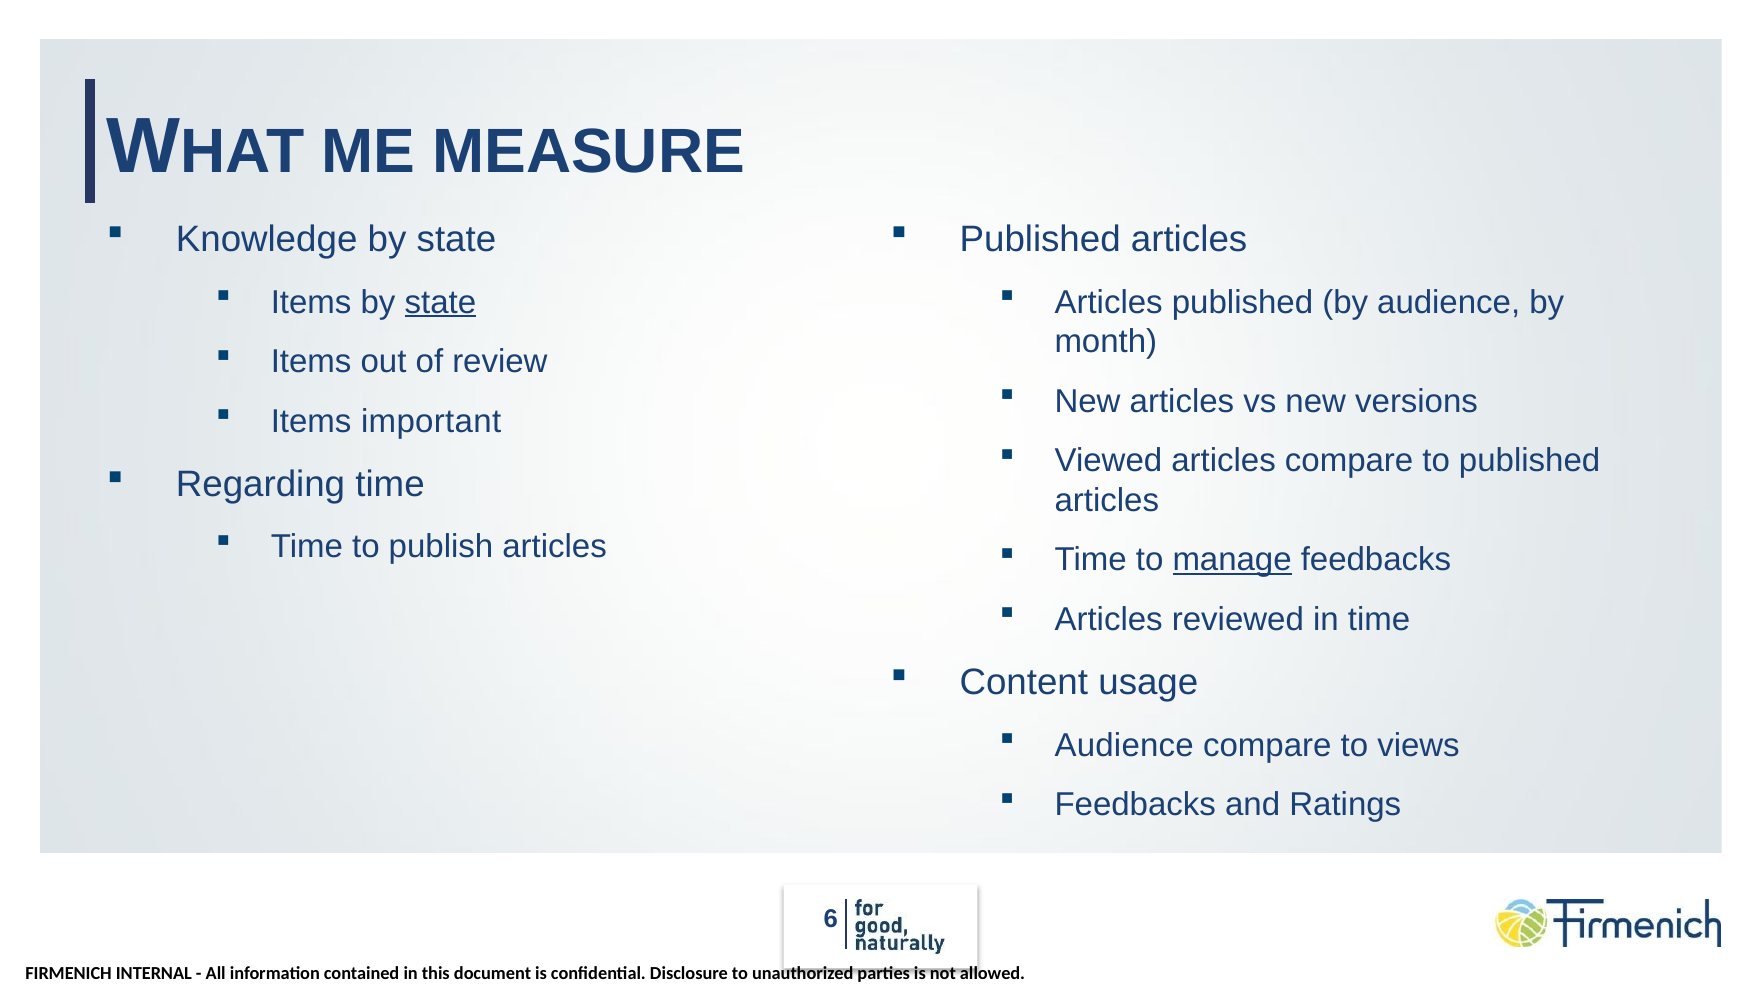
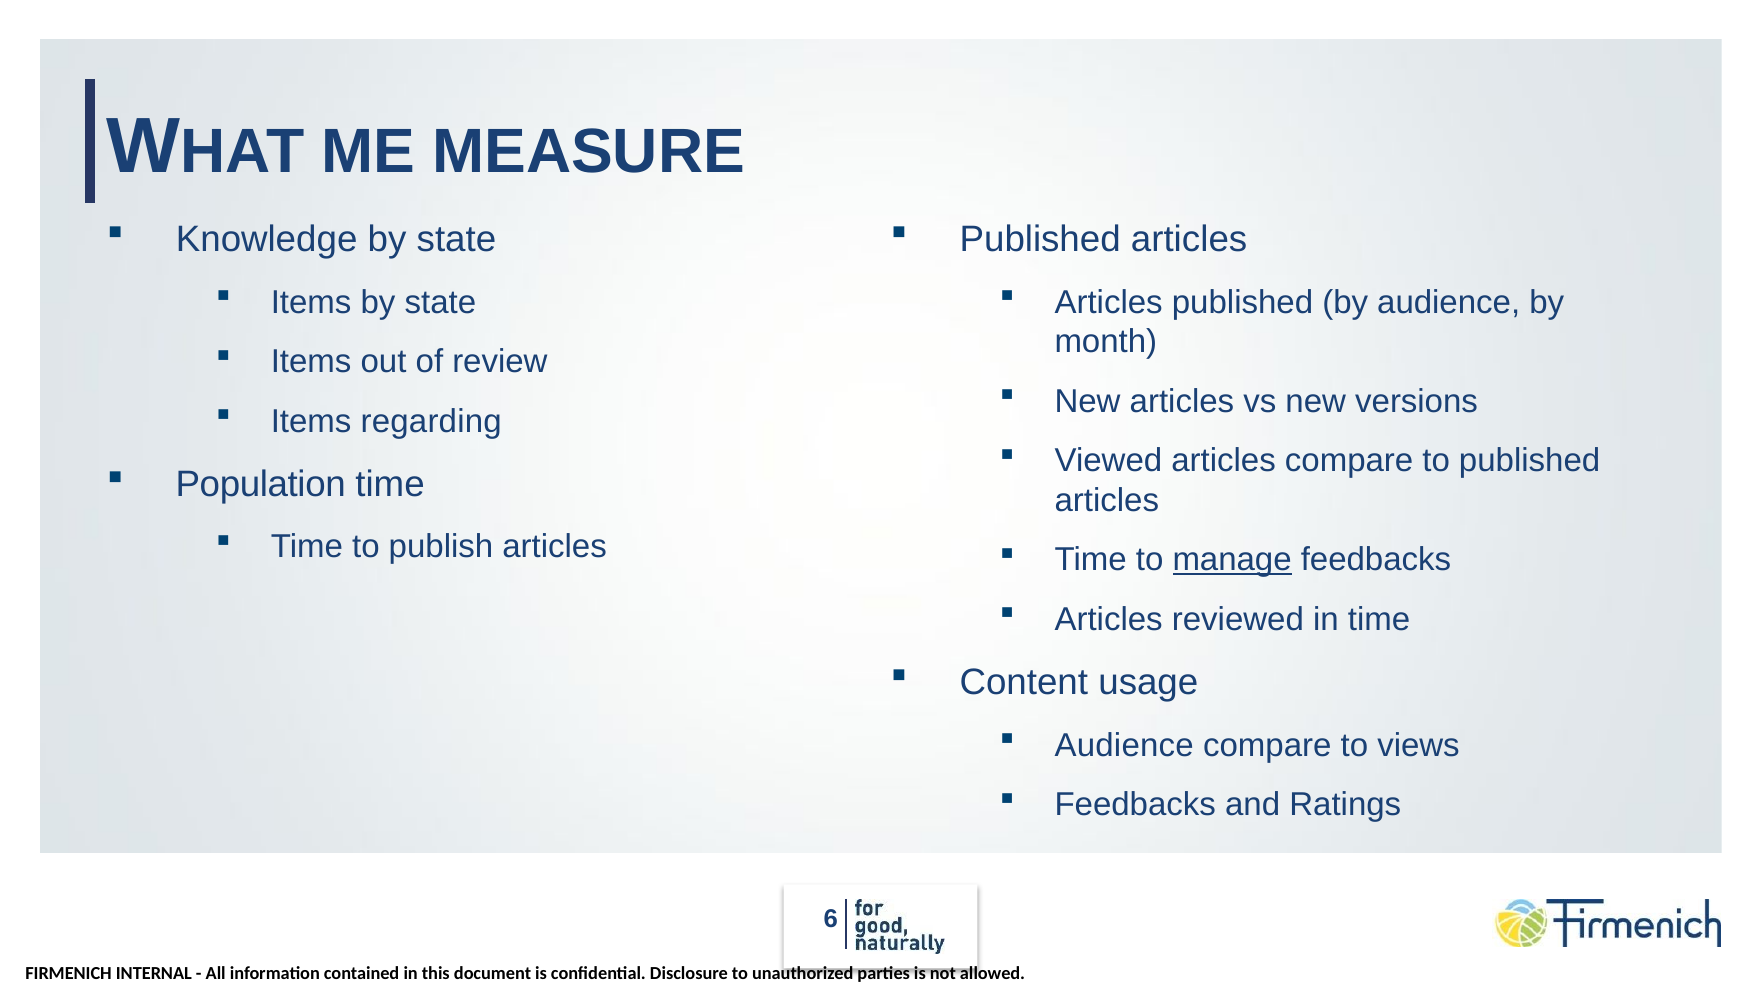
state at (440, 302) underline: present -> none
important: important -> regarding
Regarding: Regarding -> Population
